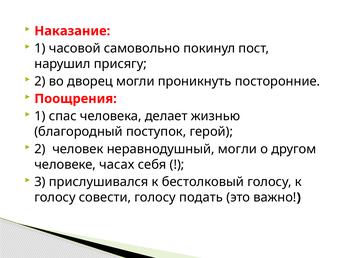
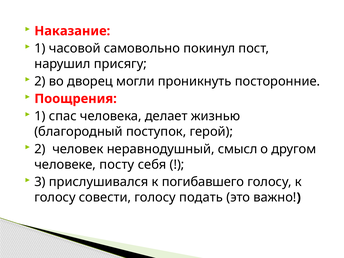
неравнодушный могли: могли -> смысл
часах: часах -> посту
бестолковый: бестолковый -> погибавшего
